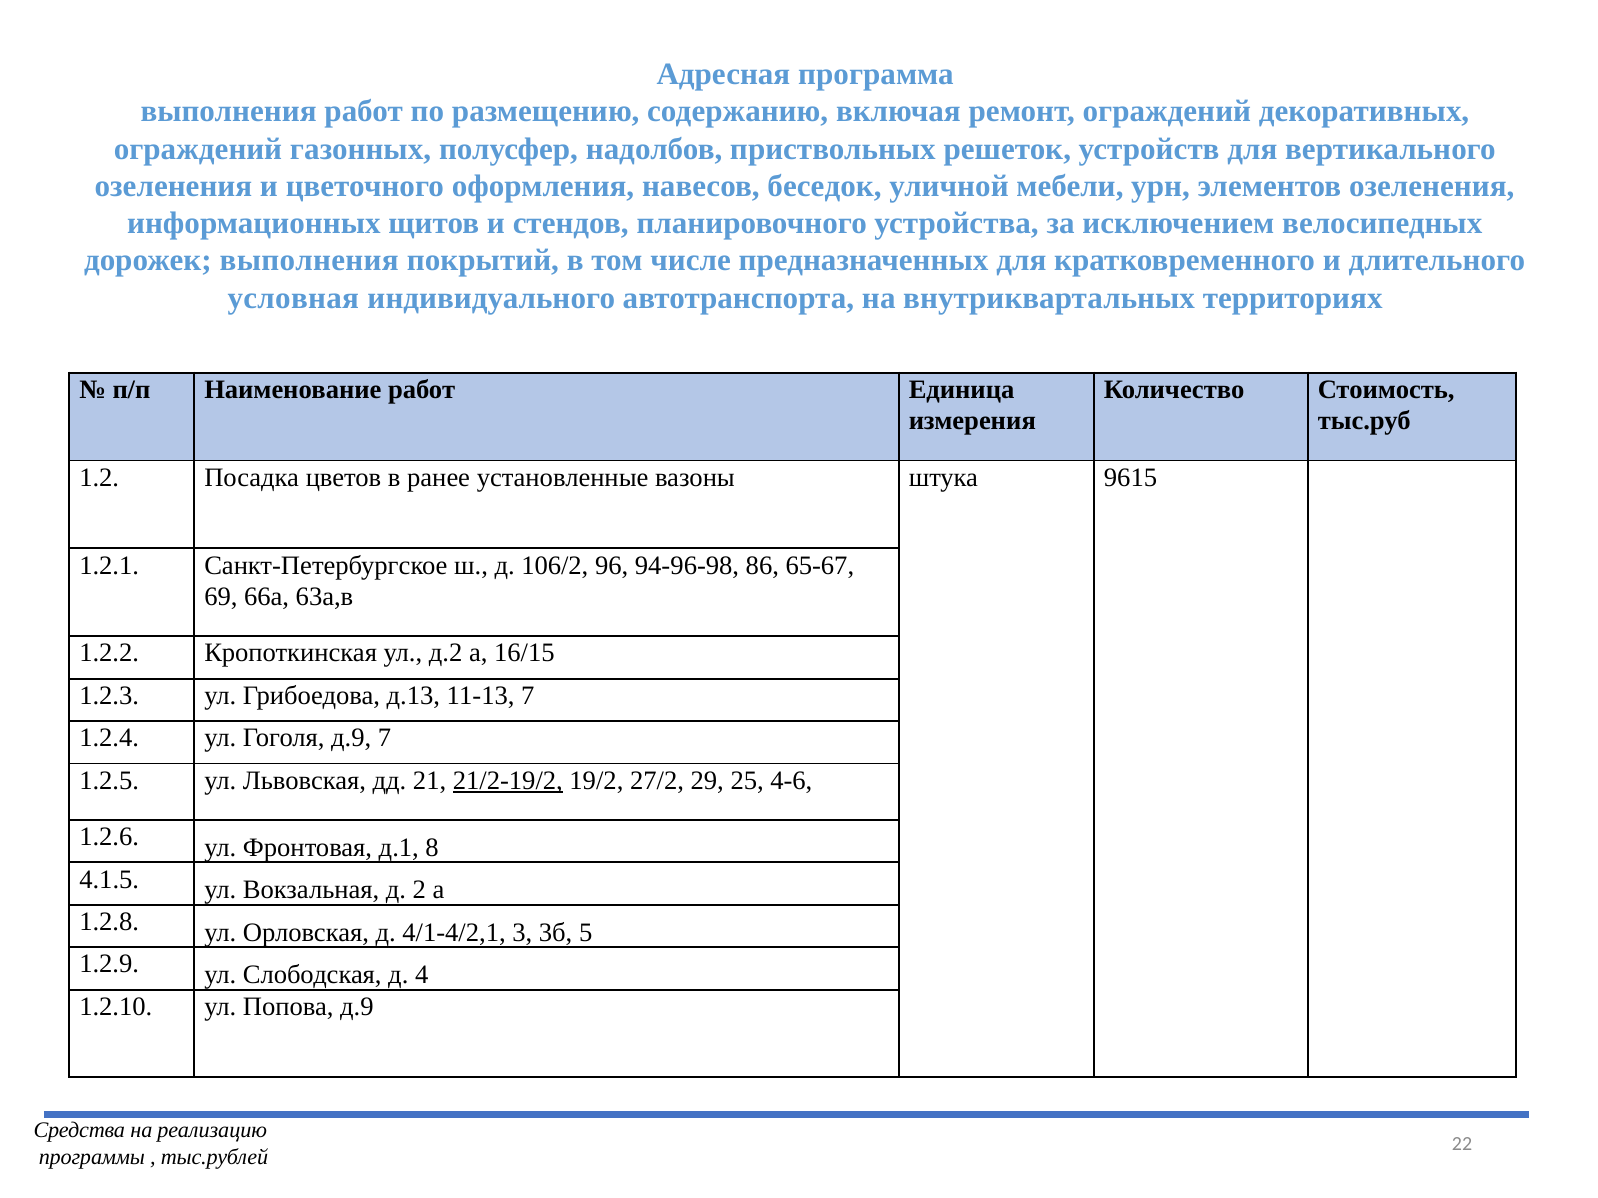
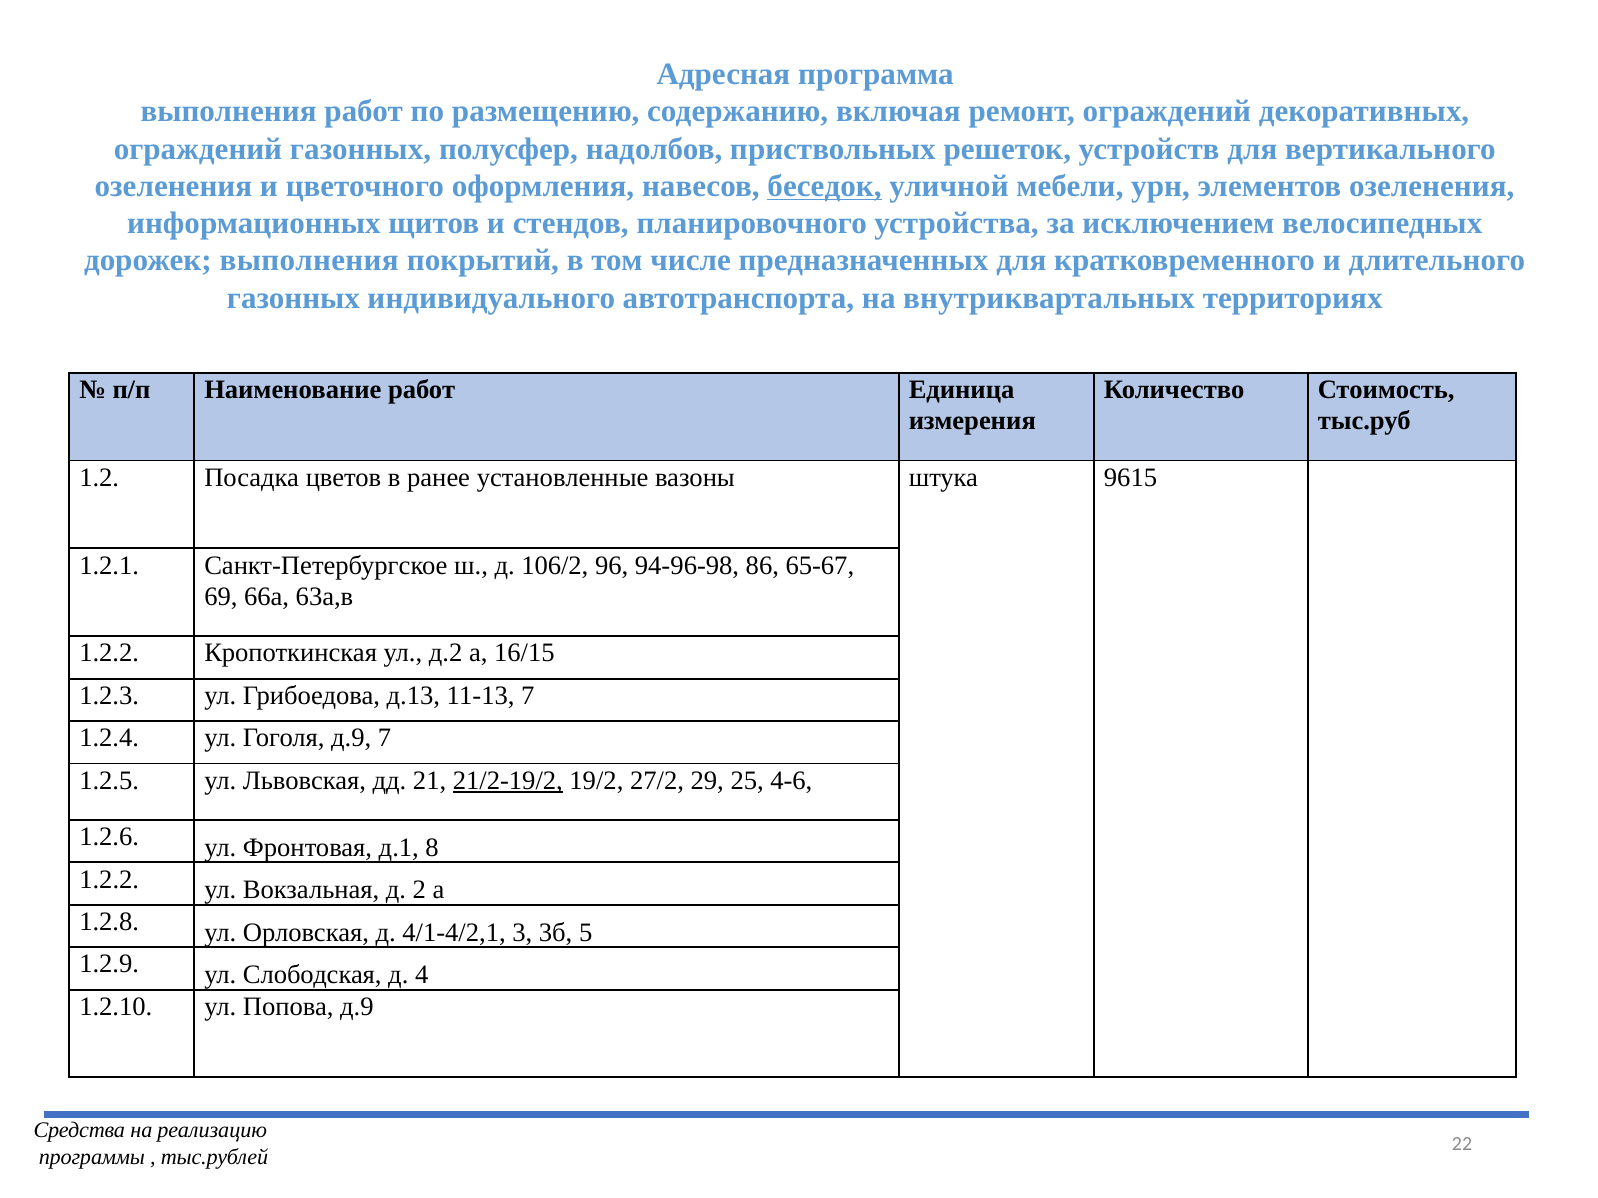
беседок underline: none -> present
условная at (293, 298): условная -> газонных
4.1.5 at (109, 880): 4.1.5 -> 1.2.2
